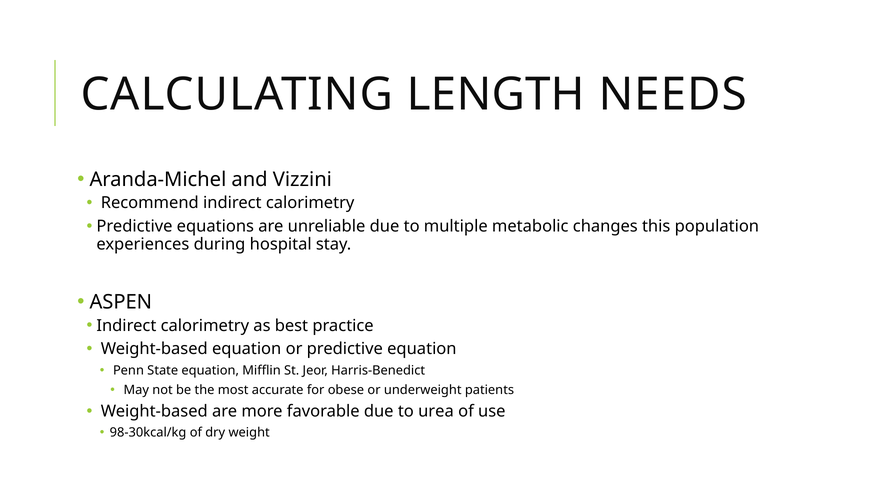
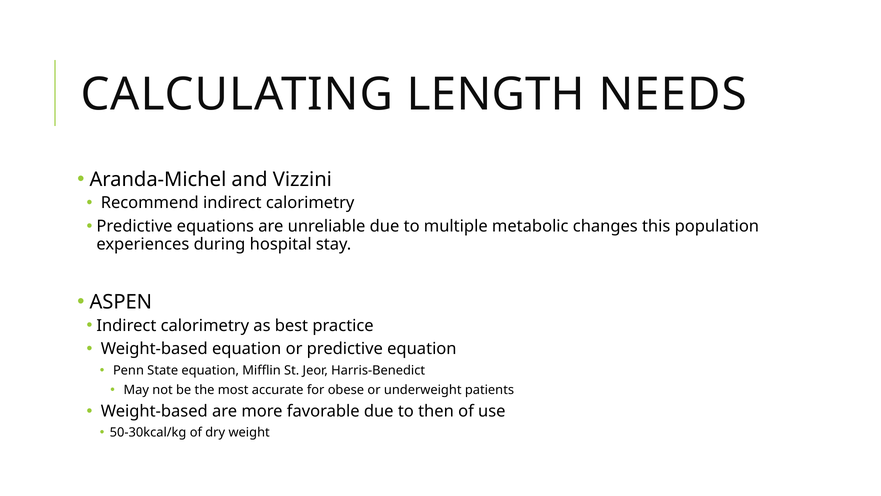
urea: urea -> then
98-30kcal/kg: 98-30kcal/kg -> 50-30kcal/kg
